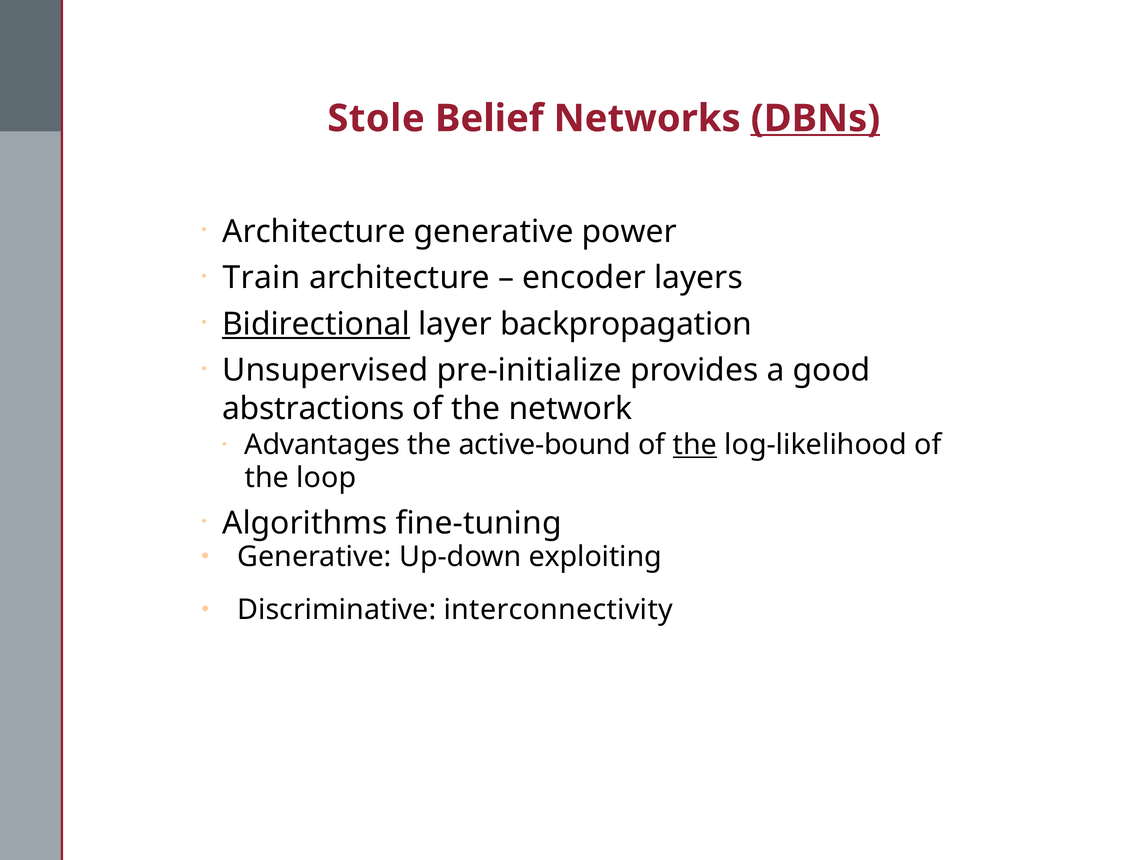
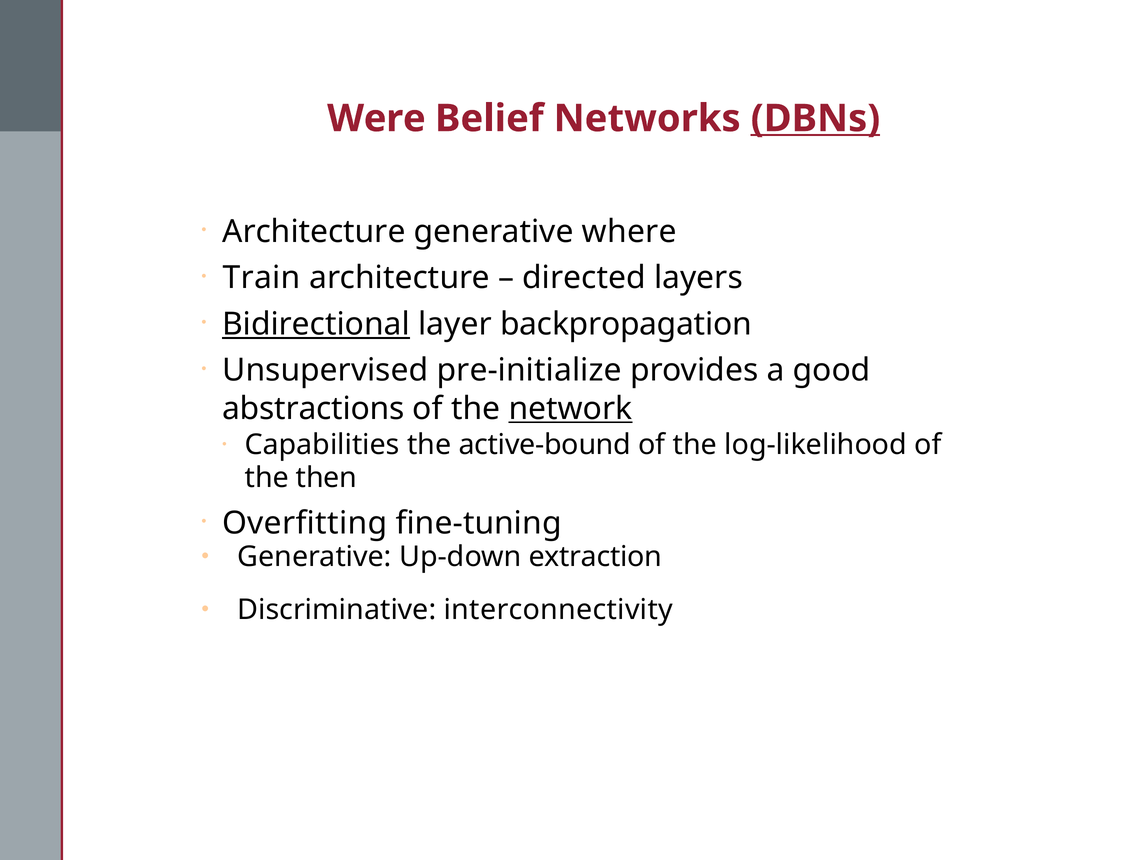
Stole: Stole -> Were
power: power -> where
encoder: encoder -> directed
network underline: none -> present
Advantages: Advantages -> Capabilities
the at (695, 445) underline: present -> none
loop: loop -> then
Algorithms: Algorithms -> Overfitting
exploiting: exploiting -> extraction
